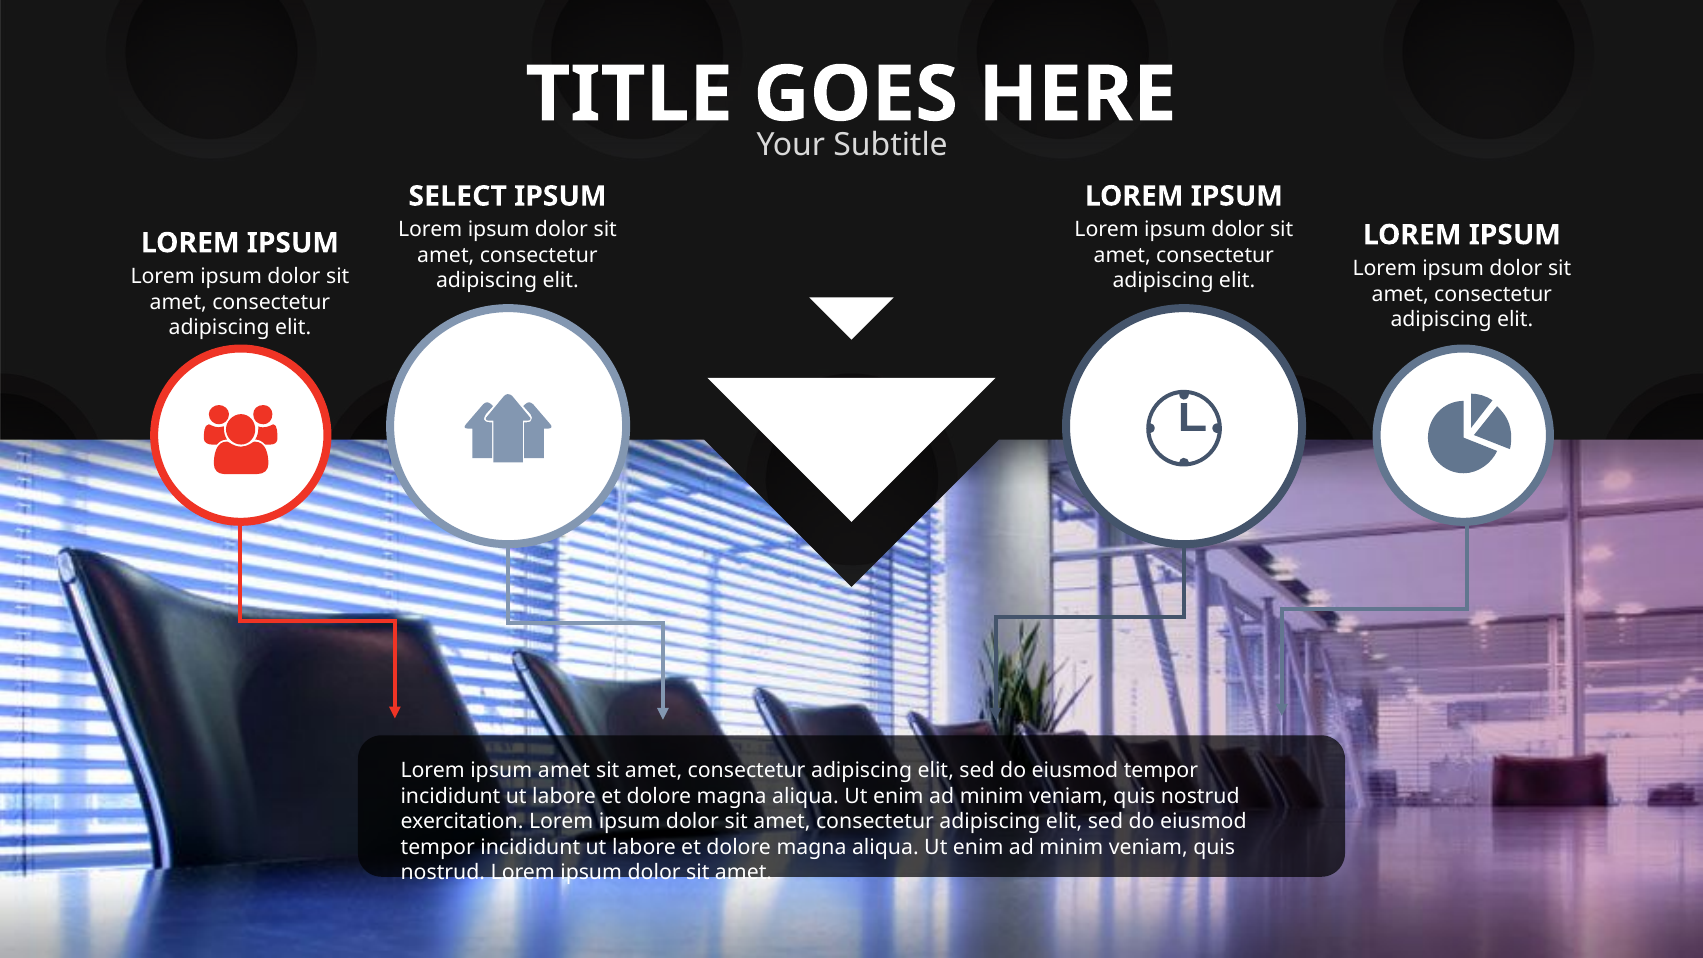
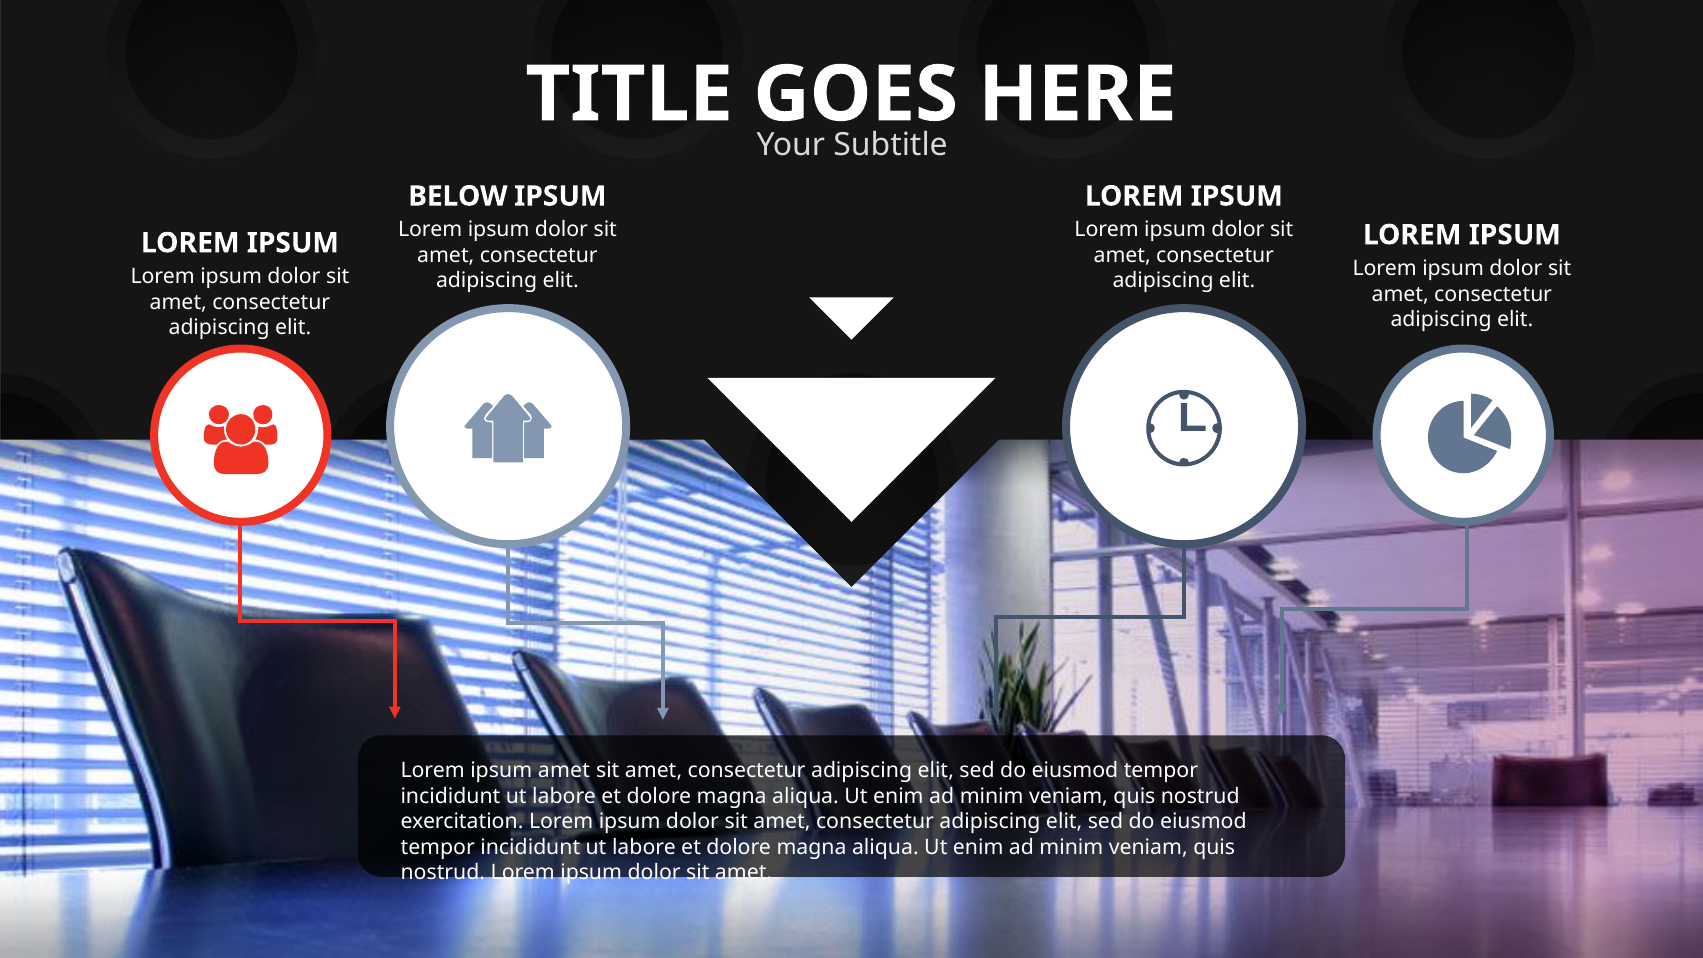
SELECT: SELECT -> BELOW
